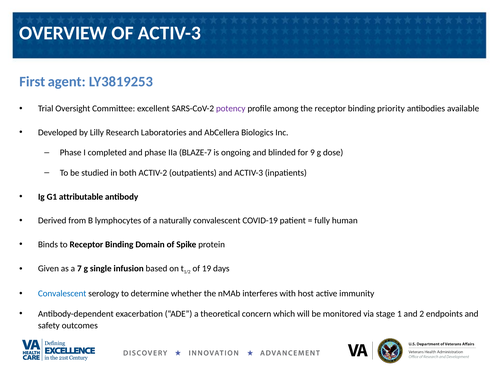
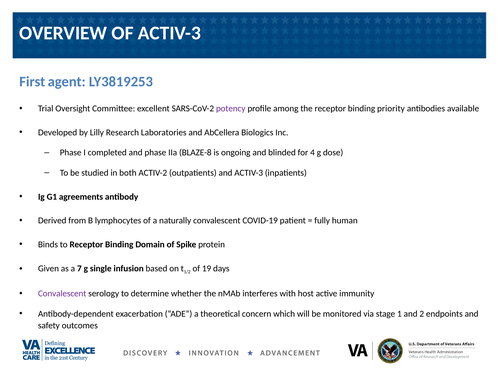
BLAZE-7: BLAZE-7 -> BLAZE-8
9: 9 -> 4
attributable: attributable -> agreements
Convalescent at (62, 294) colour: blue -> purple
